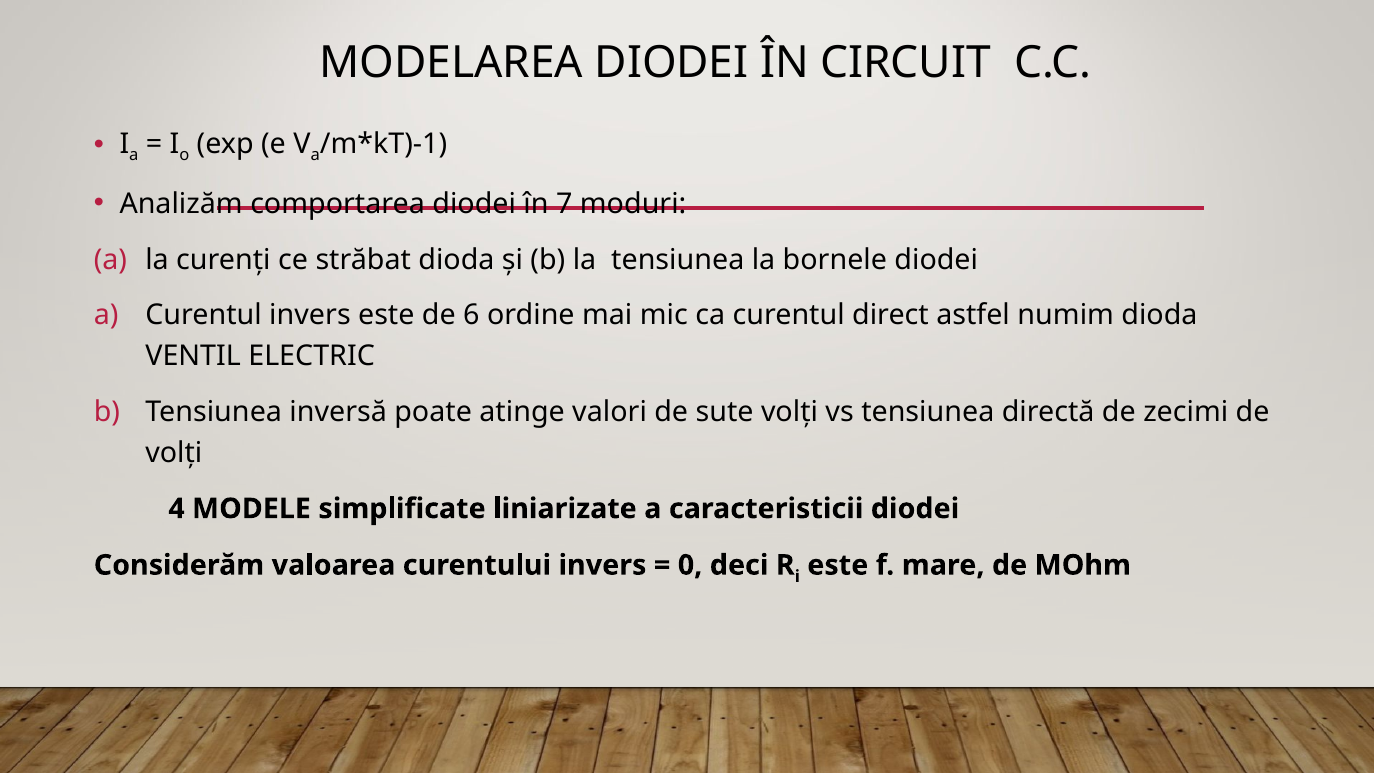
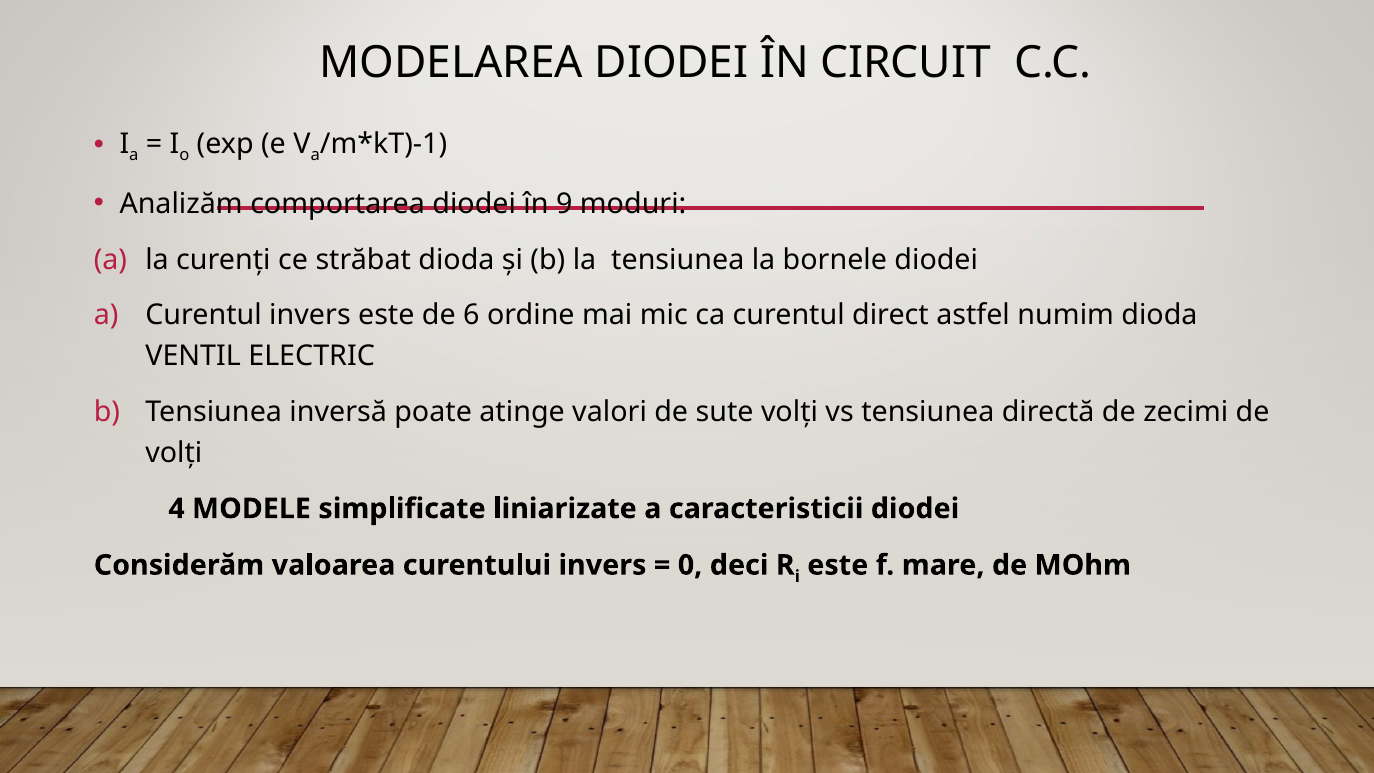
7: 7 -> 9
